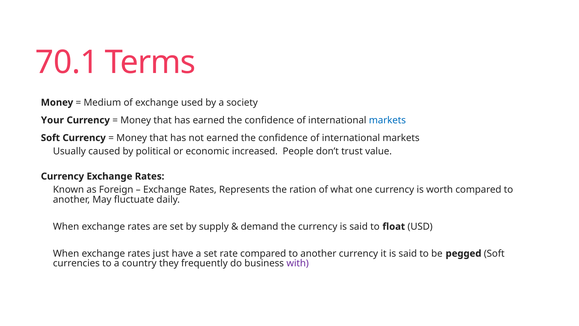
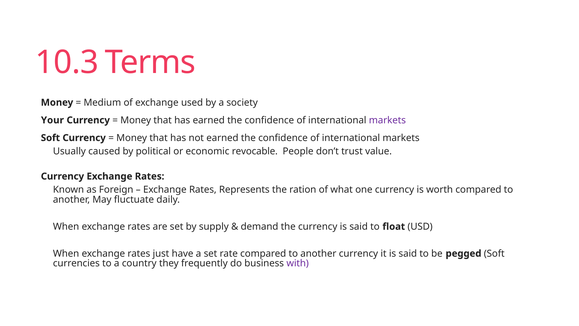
70.1: 70.1 -> 10.3
markets at (387, 120) colour: blue -> purple
increased: increased -> revocable
